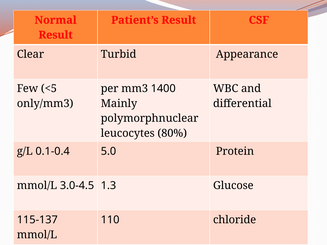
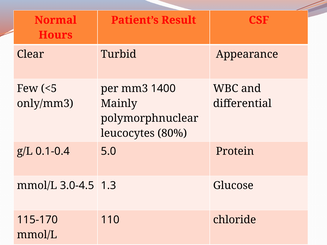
Result at (56, 35): Result -> Hours
115-137: 115-137 -> 115-170
